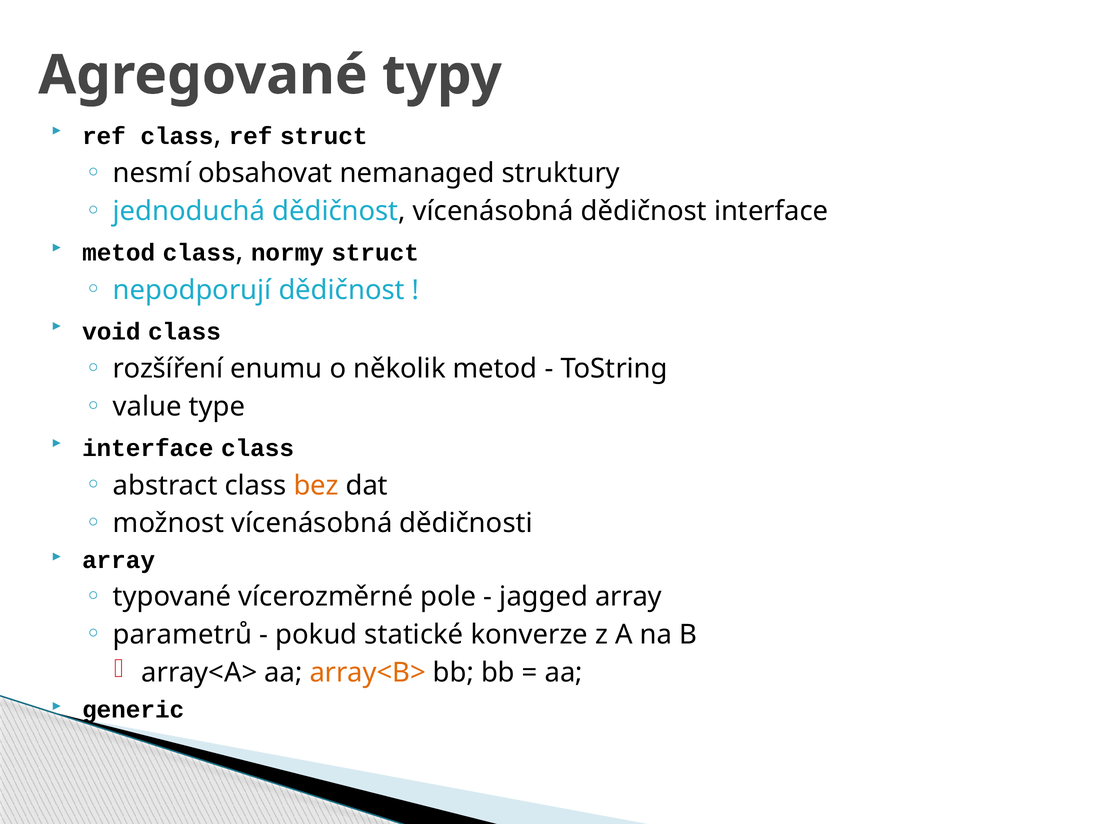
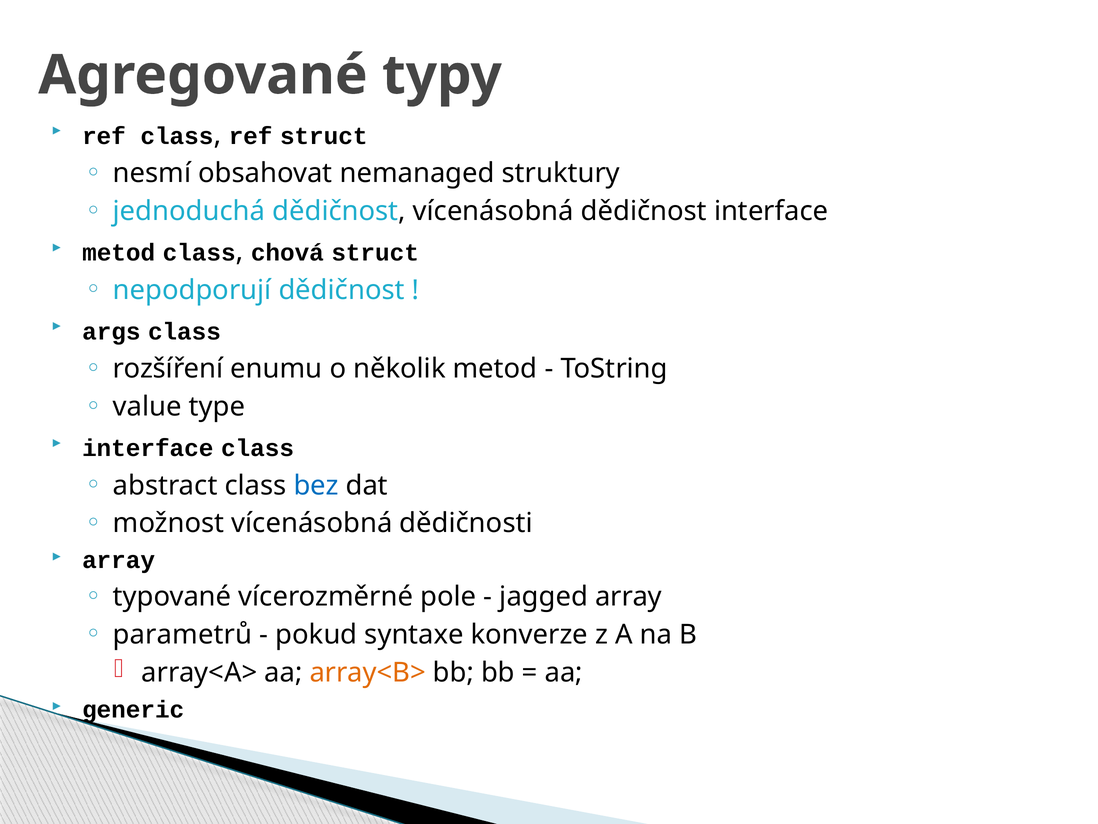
normy: normy -> chová
void: void -> args
bez colour: orange -> blue
statické: statické -> syntaxe
